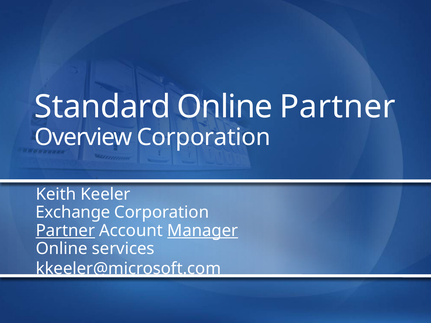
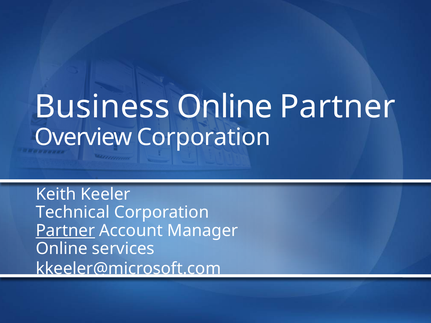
Standard: Standard -> Business
Exchange: Exchange -> Technical
Manager underline: present -> none
